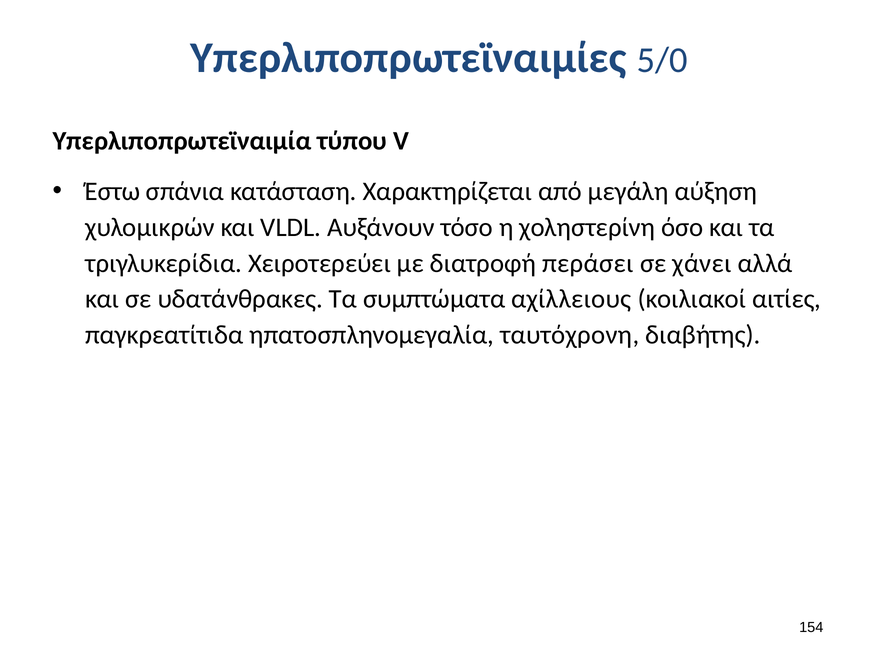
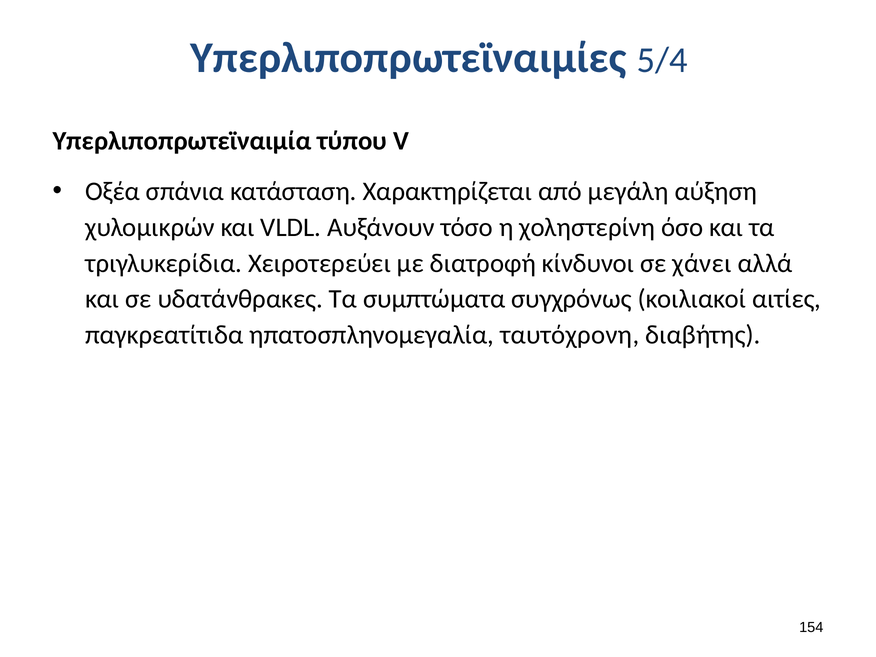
5/0: 5/0 -> 5/4
Έστω: Έστω -> Οξέα
περάσει: περάσει -> κίνδυνοι
αχίλλειους: αχίλλειους -> συγχρόνως
